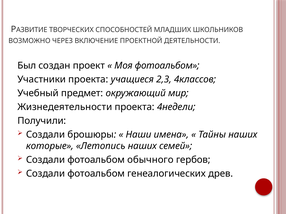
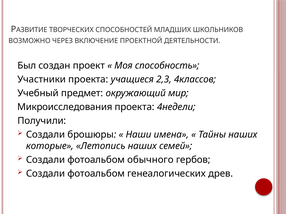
Моя фотоальбом: фотоальбом -> способность
Жизнедеятельности: Жизнедеятельности -> Микроисследования
